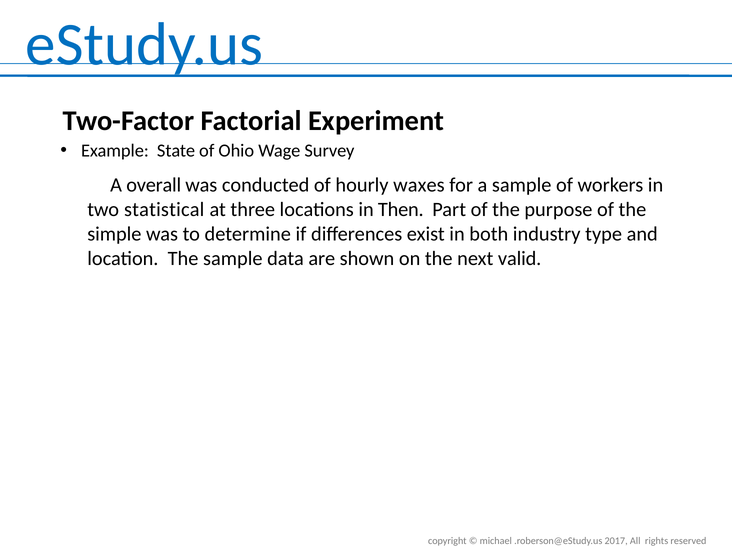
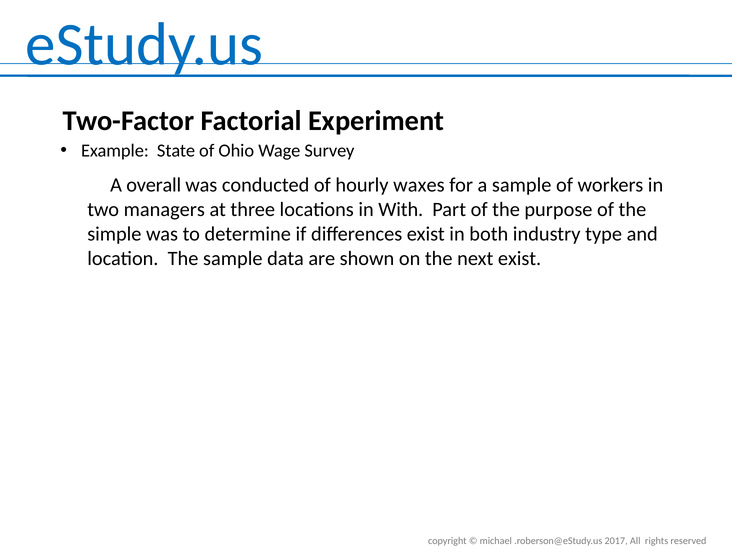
statistical: statistical -> managers
Then: Then -> With
next valid: valid -> exist
